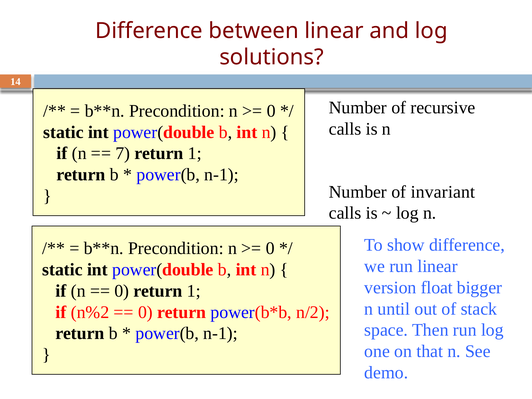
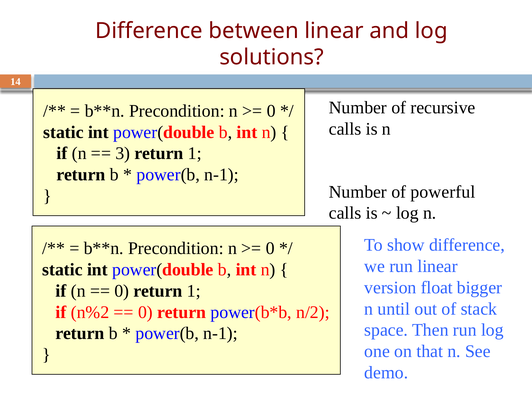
7: 7 -> 3
invariant: invariant -> powerful
